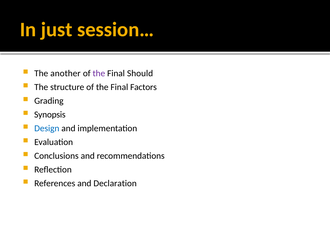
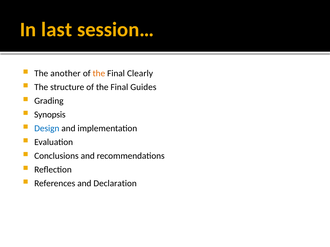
just: just -> last
the at (99, 74) colour: purple -> orange
Should: Should -> Clearly
Factors: Factors -> Guides
